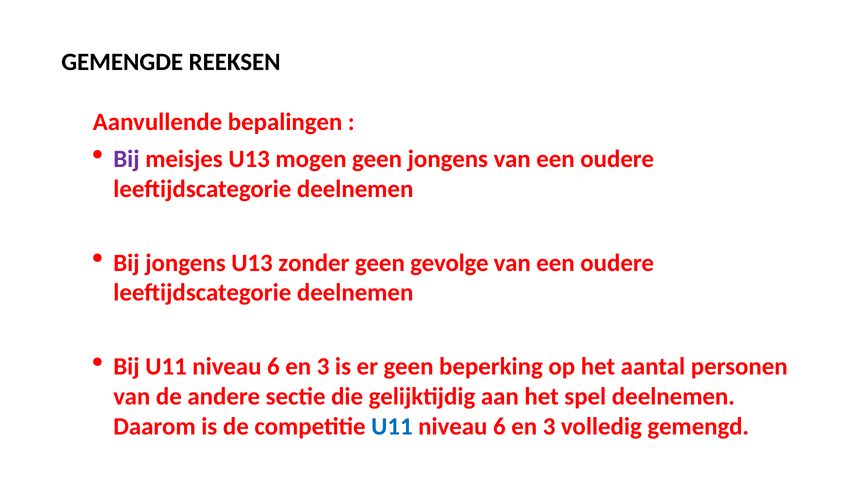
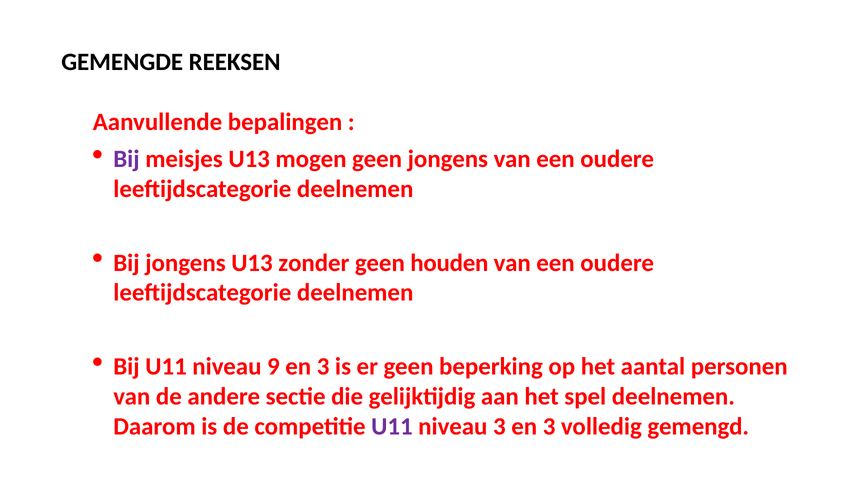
gevolge: gevolge -> houden
Bij U11 niveau 6: 6 -> 9
U11 at (392, 427) colour: blue -> purple
6 at (499, 427): 6 -> 3
